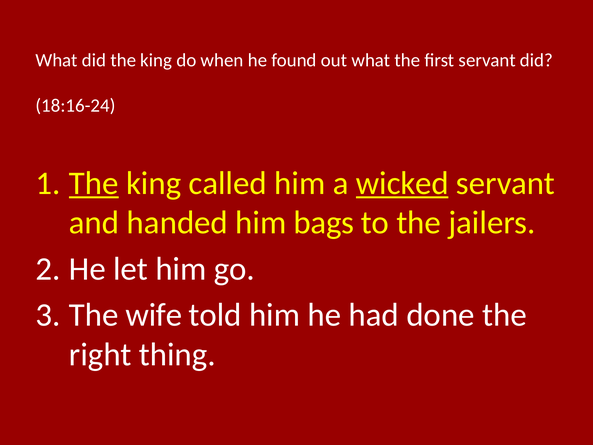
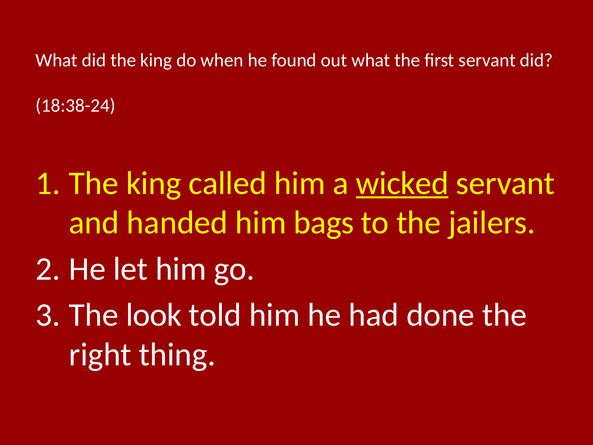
18:16-24: 18:16-24 -> 18:38-24
The at (94, 183) underline: present -> none
wife: wife -> look
